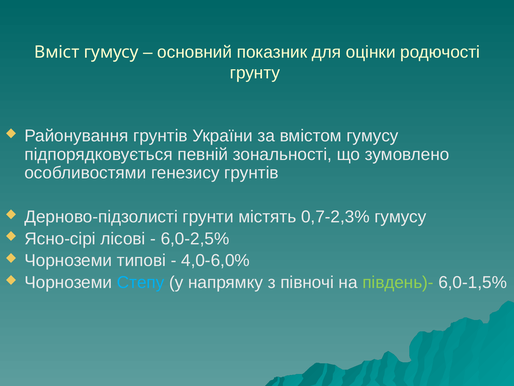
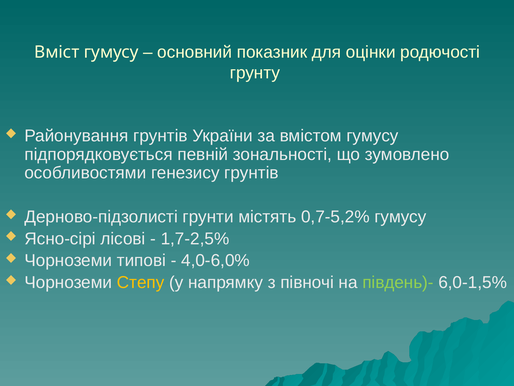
0,7-2,3%: 0,7-2,3% -> 0,7-5,2%
6,0-2,5%: 6,0-2,5% -> 1,7-2,5%
Степу colour: light blue -> yellow
